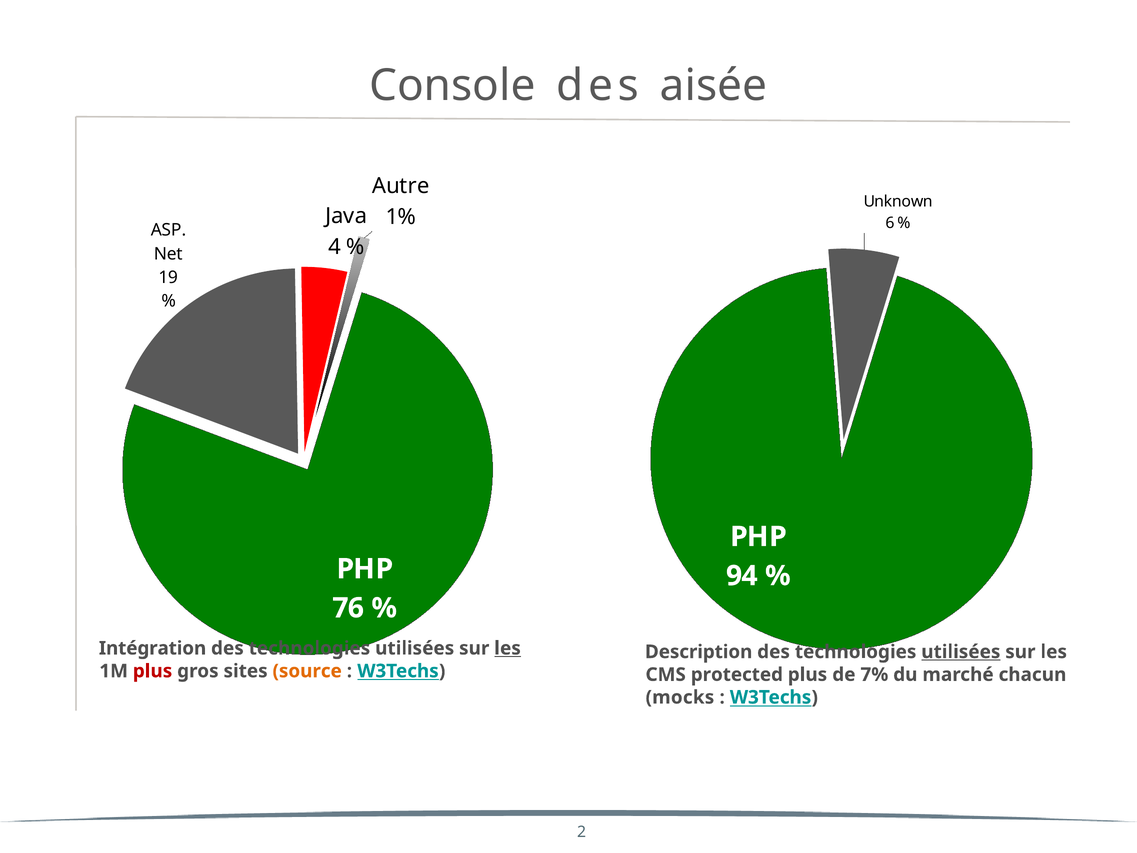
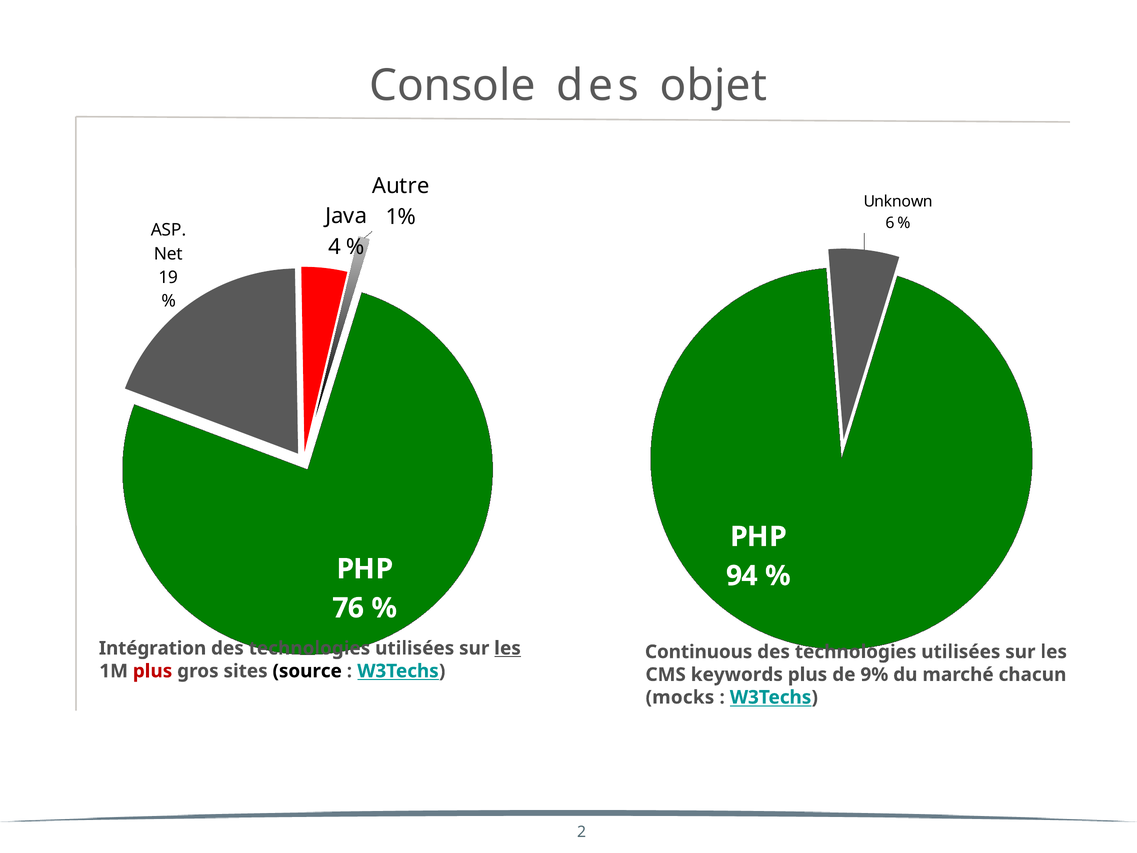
aisée: aisée -> objet
Description: Description -> Continuous
utilisées at (961, 652) underline: present -> none
source colour: orange -> black
protected: protected -> keywords
7%: 7% -> 9%
